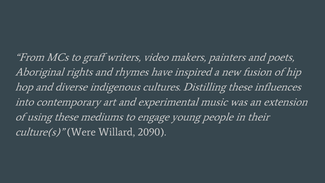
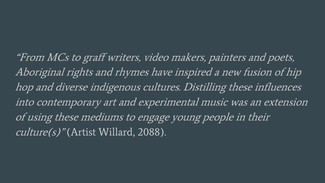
Were: Were -> Artist
2090: 2090 -> 2088
